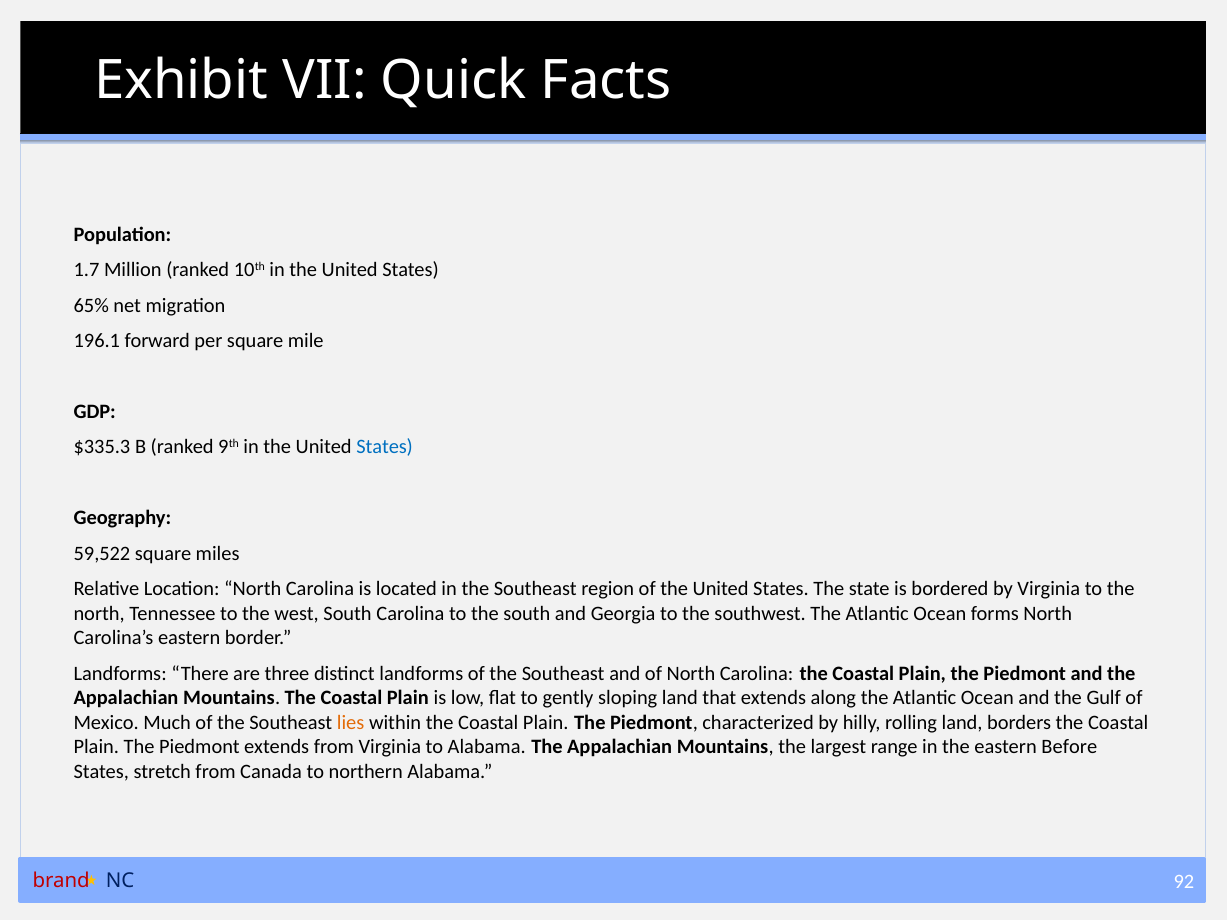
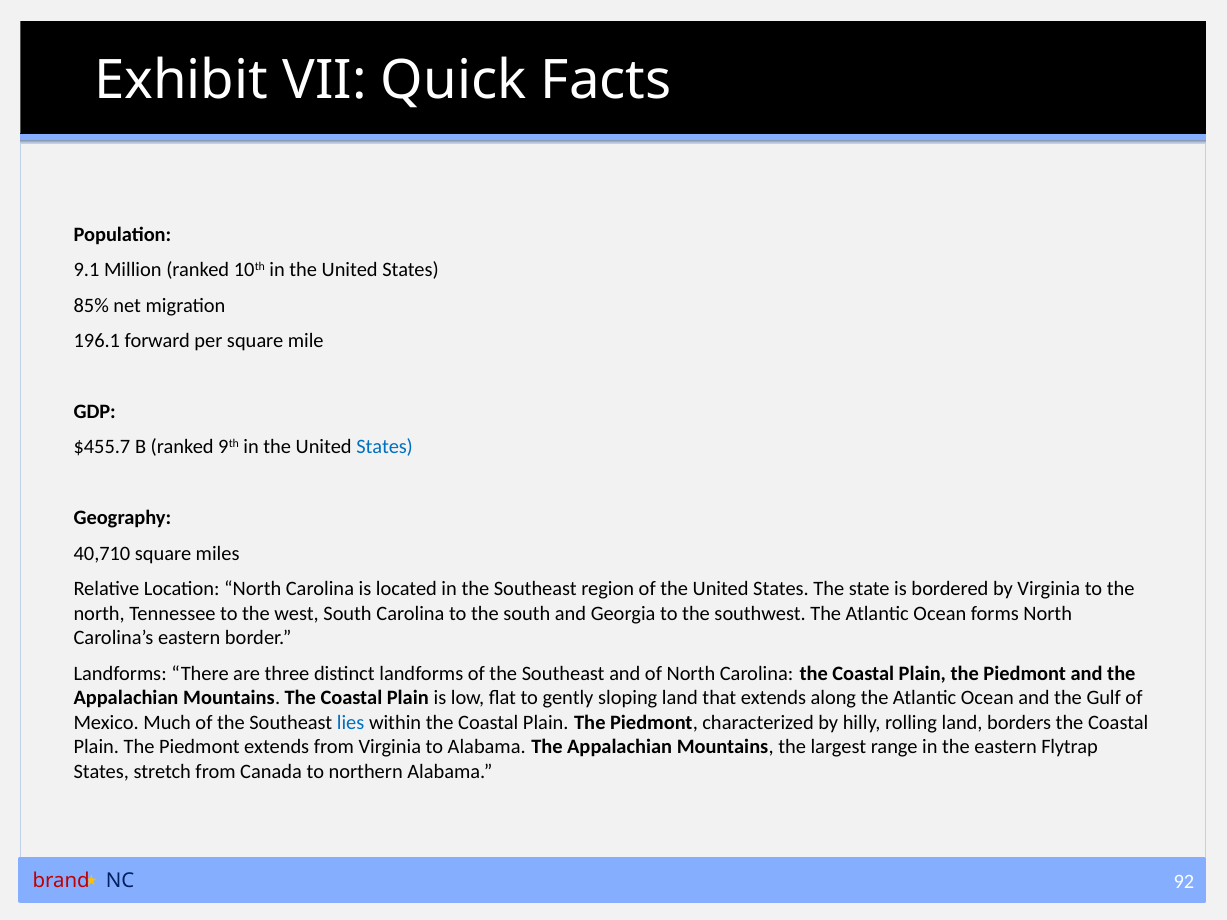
1.7: 1.7 -> 9.1
65%: 65% -> 85%
$335.3: $335.3 -> $455.7
59,522: 59,522 -> 40,710
lies colour: orange -> blue
Before: Before -> Flytrap
